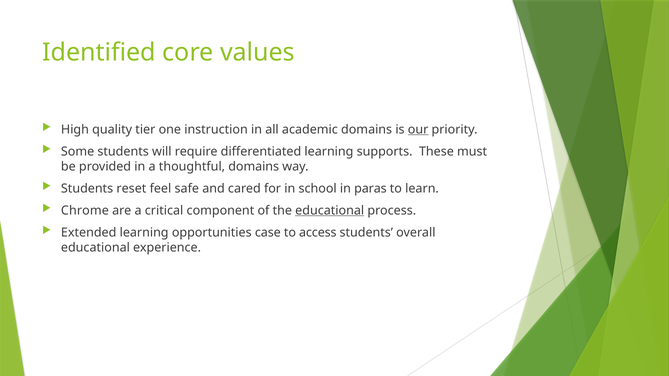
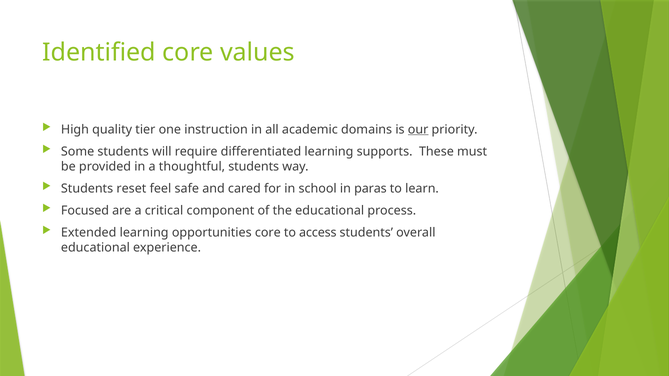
thoughtful domains: domains -> students
Chrome: Chrome -> Focused
educational at (330, 211) underline: present -> none
opportunities case: case -> core
